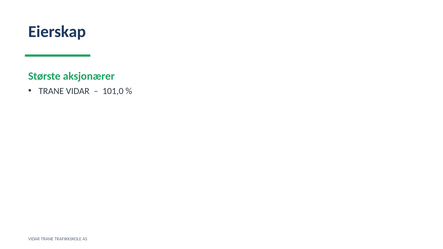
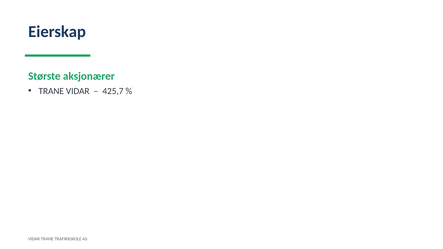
101,0: 101,0 -> 425,7
